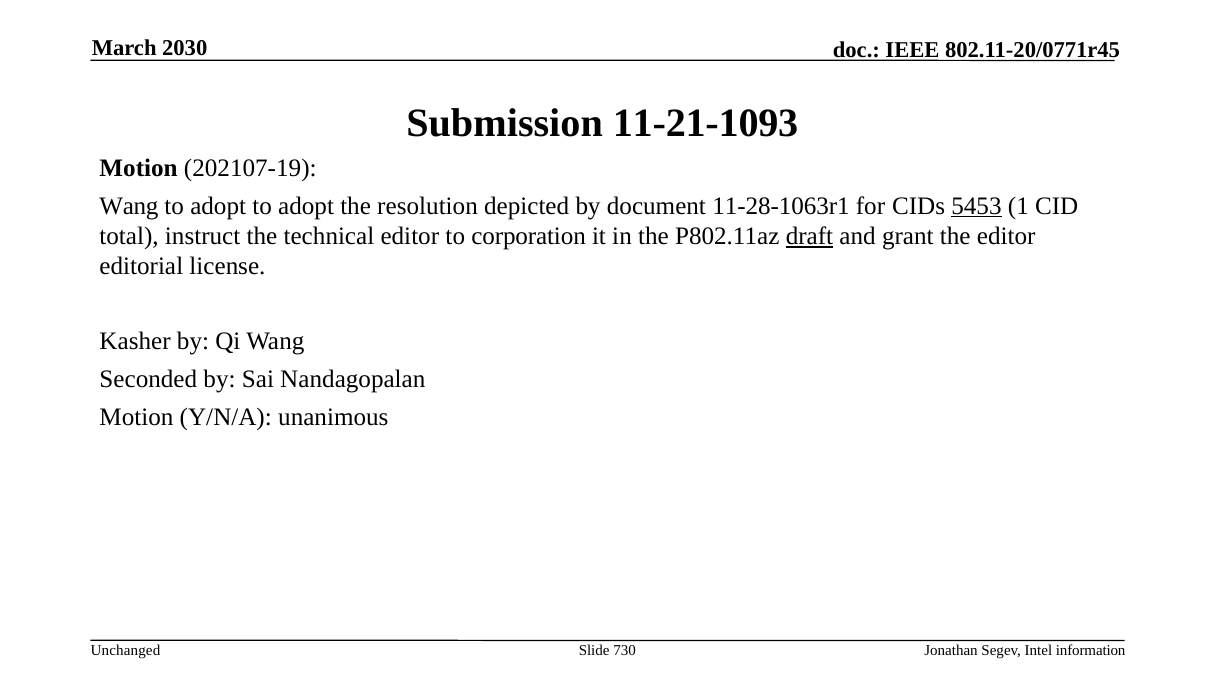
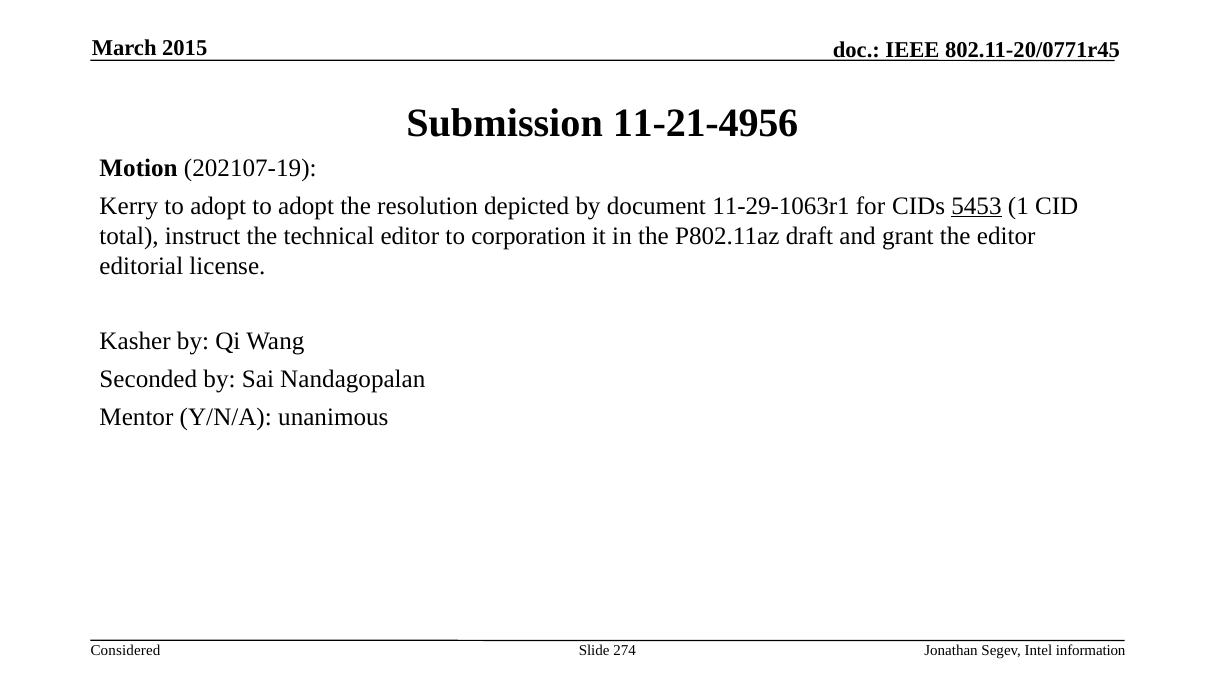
2030: 2030 -> 2015
11-21-1093: 11-21-1093 -> 11-21-4956
Wang at (129, 206): Wang -> Kerry
11-28-1063r1: 11-28-1063r1 -> 11-29-1063r1
draft underline: present -> none
Motion at (136, 417): Motion -> Mentor
Unchanged: Unchanged -> Considered
730: 730 -> 274
